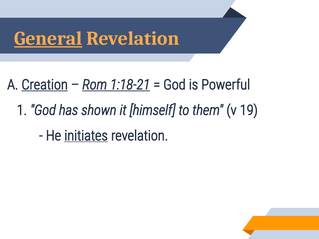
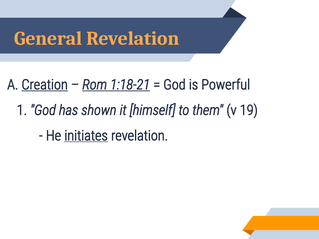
General underline: present -> none
